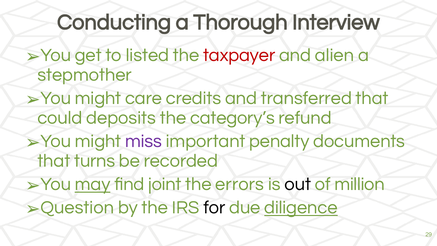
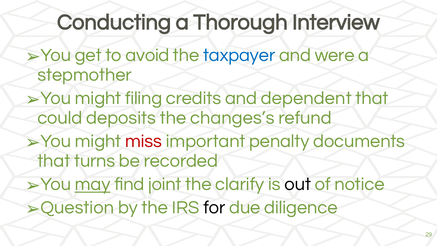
listed: listed -> avoid
taxpayer colour: red -> blue
alien: alien -> were
care: care -> filing
transferred: transferred -> dependent
category’s: category’s -> changes’s
miss colour: purple -> red
errors: errors -> clarify
million: million -> notice
diligence underline: present -> none
